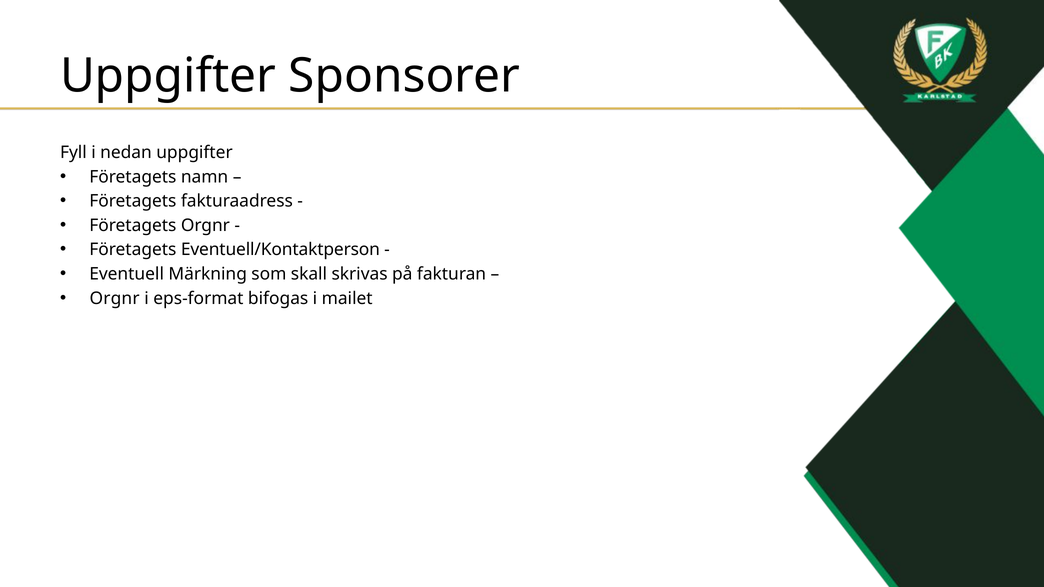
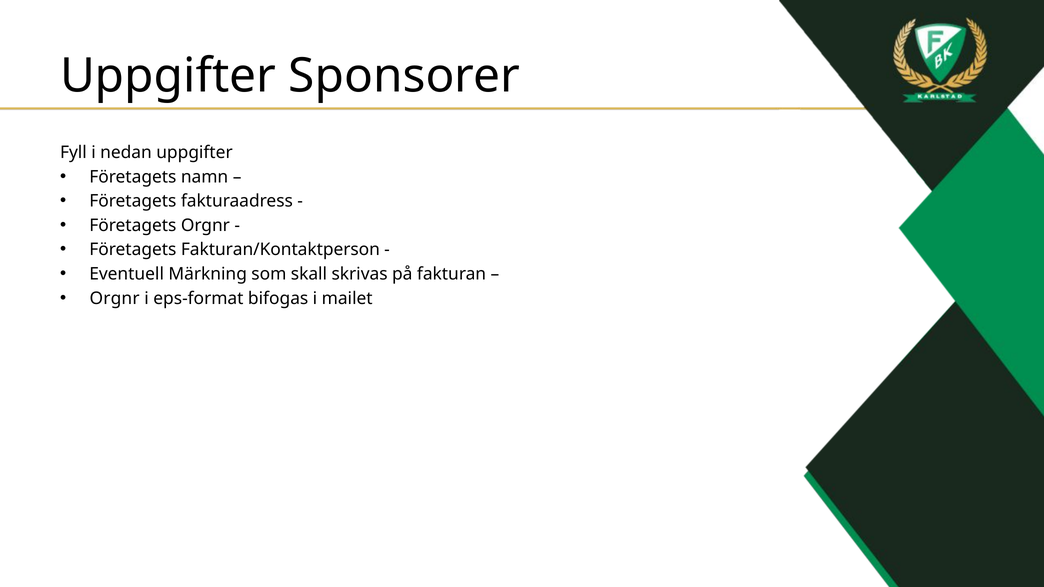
Eventuell/Kontaktperson: Eventuell/Kontaktperson -> Fakturan/Kontaktperson
